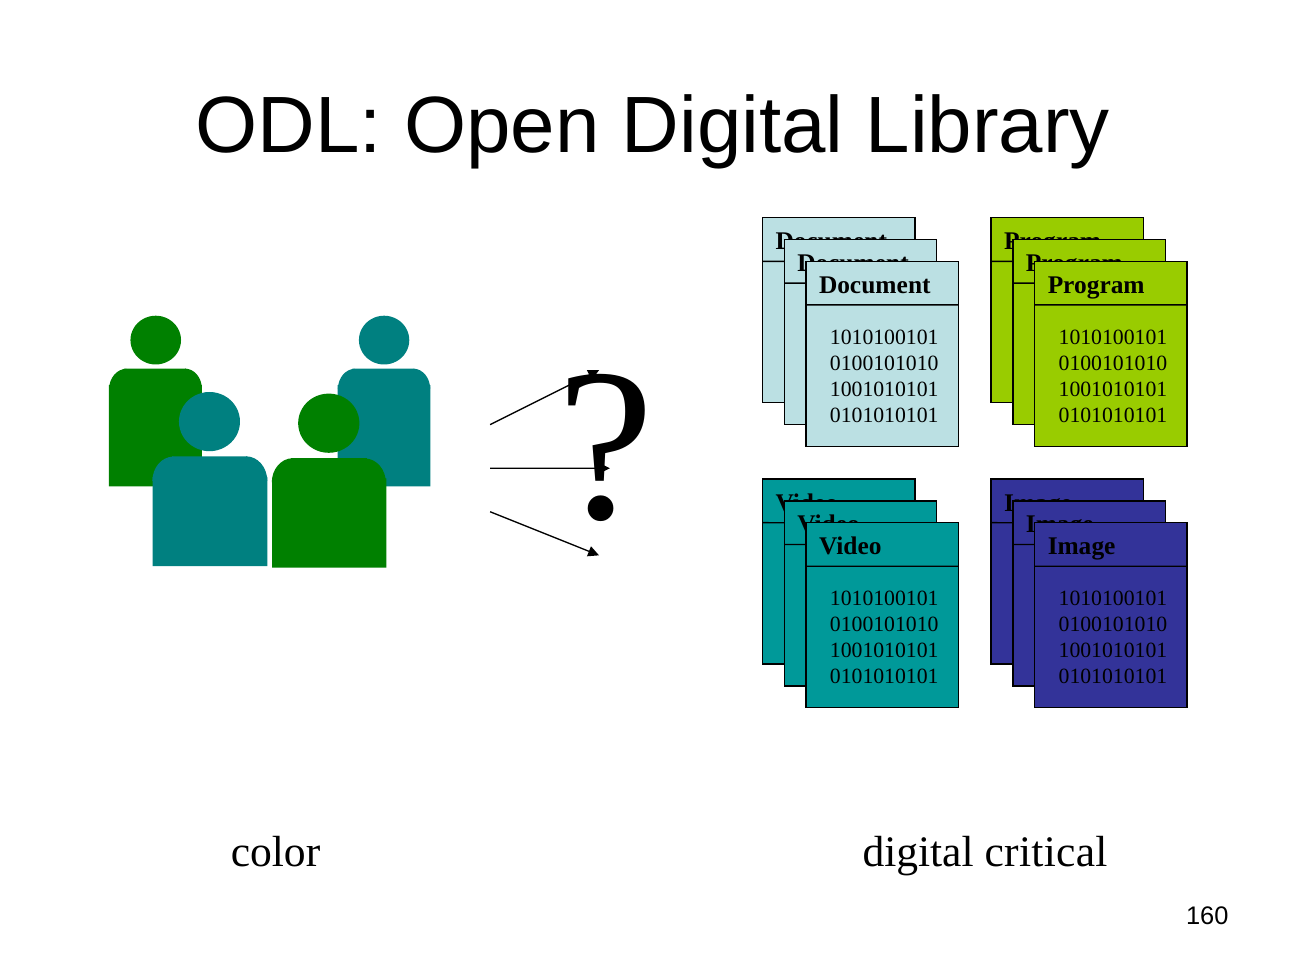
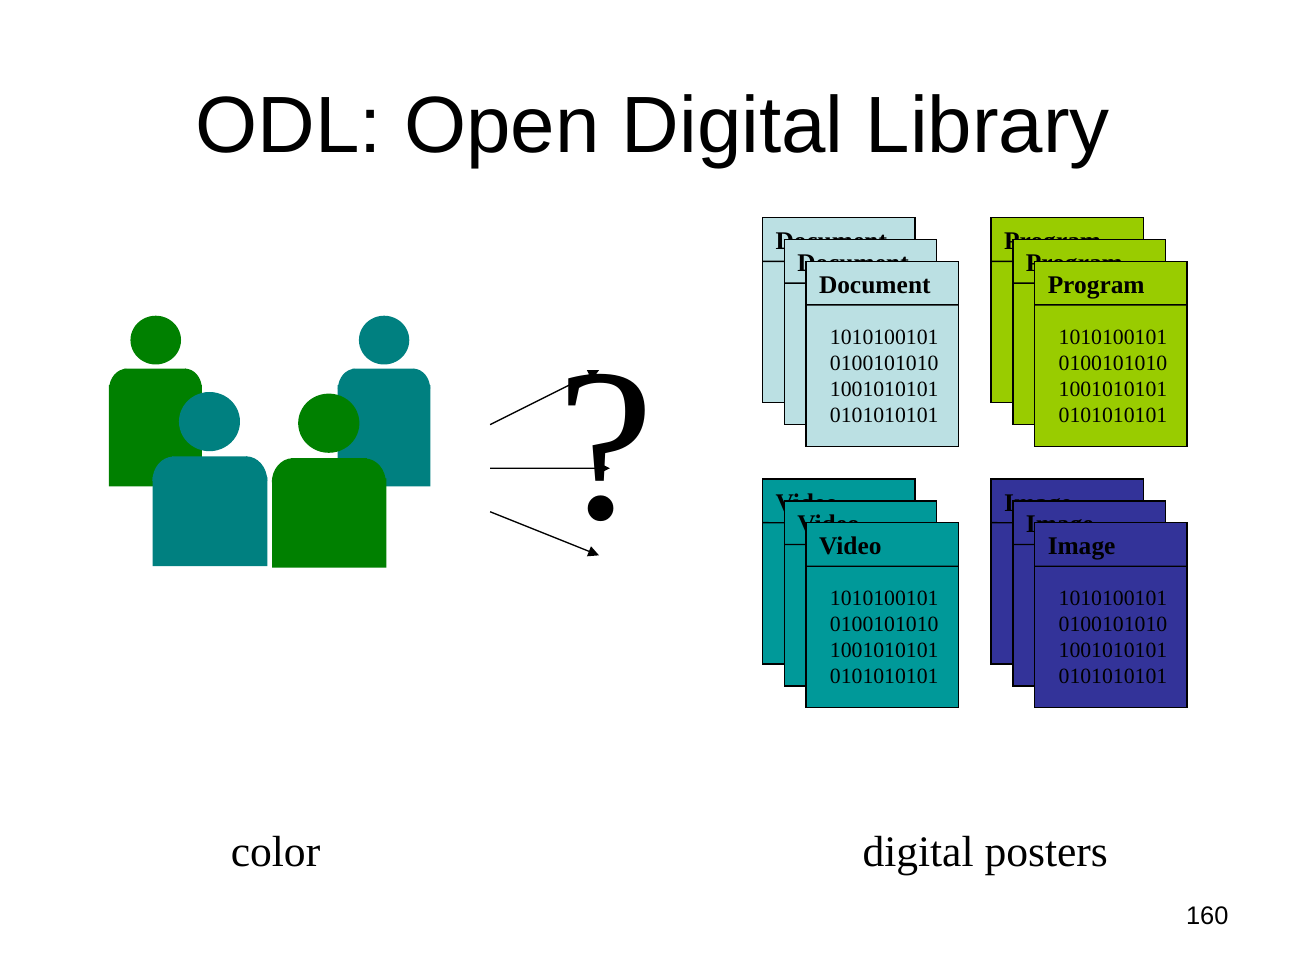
critical: critical -> posters
